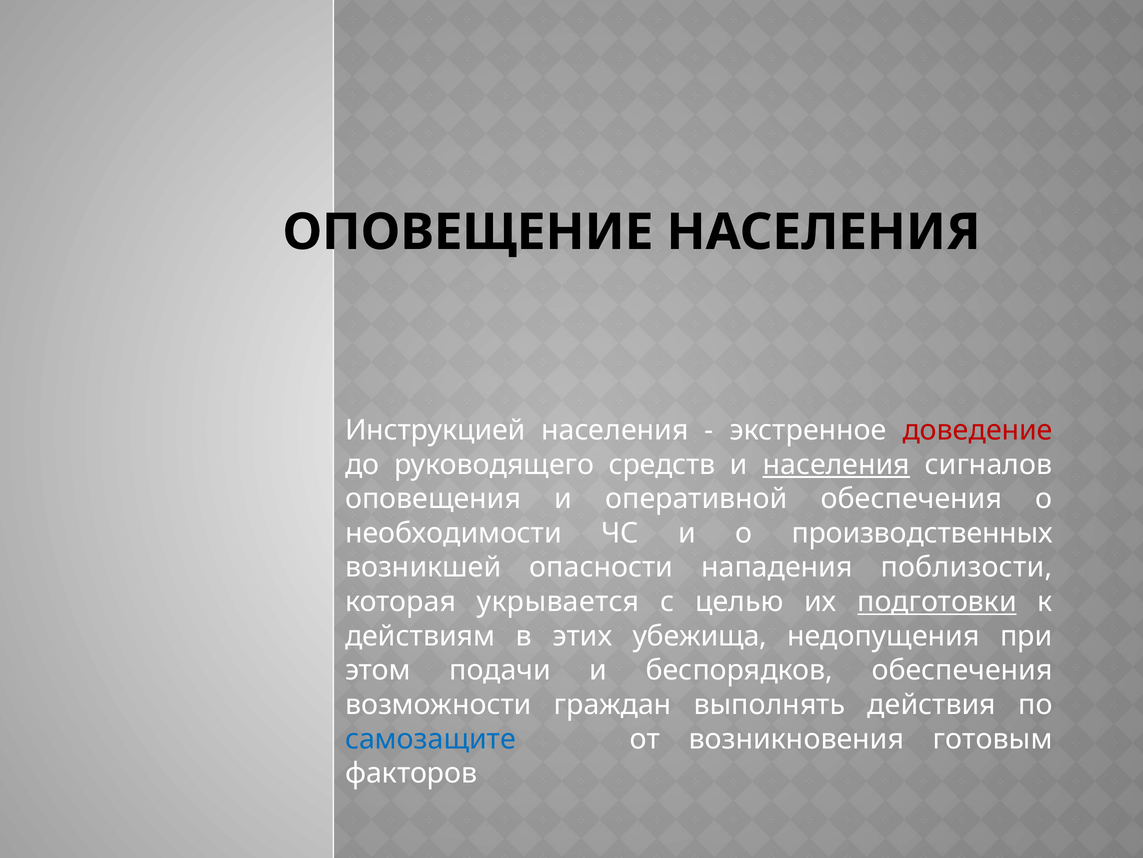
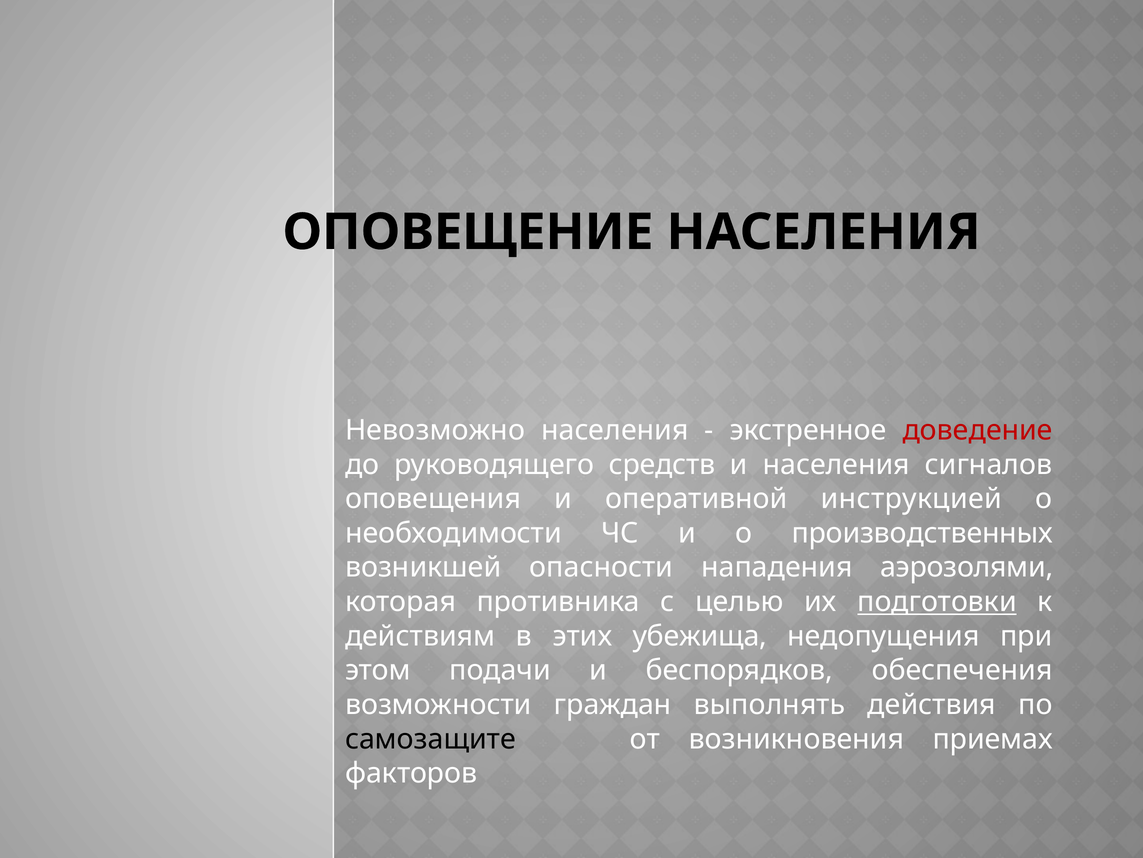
Инструкцией: Инструкцией -> Невозможно
населения at (836, 464) underline: present -> none
оперативной обеспечения: обеспечения -> инструкцией
поблизости: поблизости -> аэрозолями
укрывается: укрывается -> противника
самозащите colour: blue -> black
готовым: готовым -> приемах
